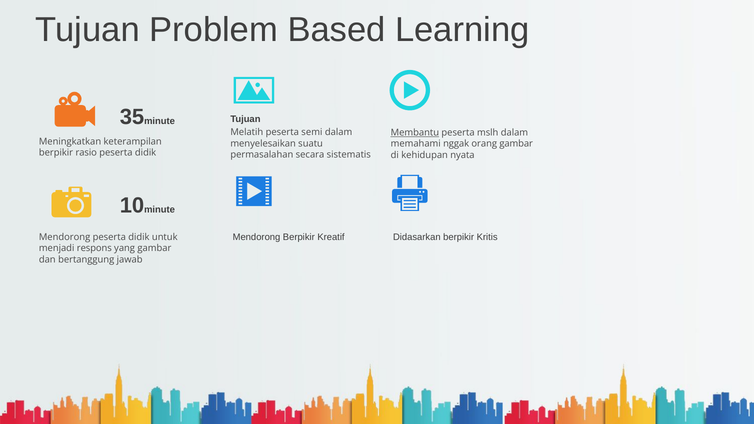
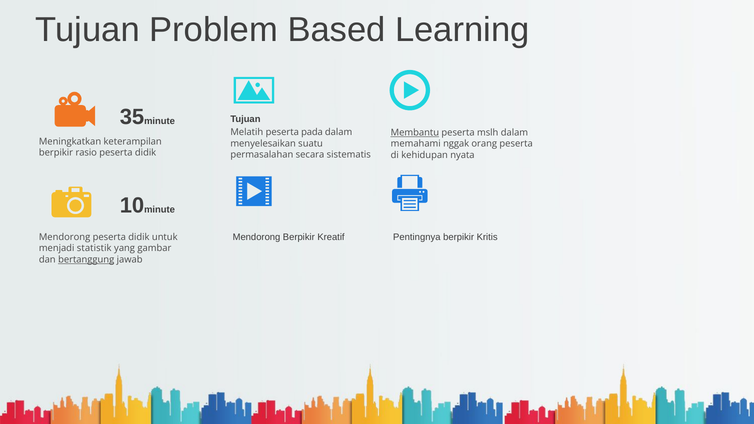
semi: semi -> pada
orang gambar: gambar -> peserta
Didasarkan: Didasarkan -> Pentingnya
respons: respons -> statistik
bertanggung underline: none -> present
